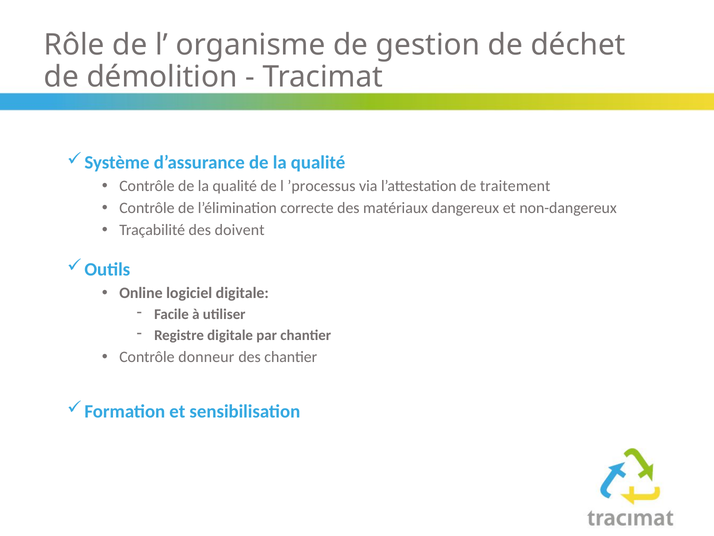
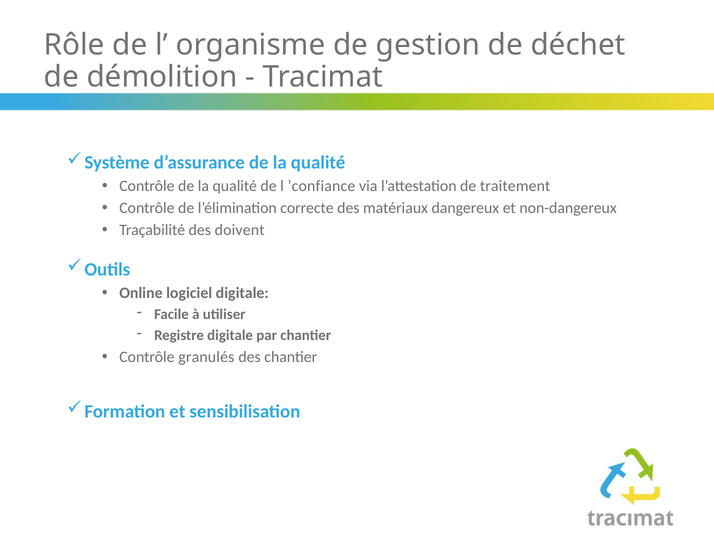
’processus: ’processus -> ’confiance
donneur: donneur -> granulés
